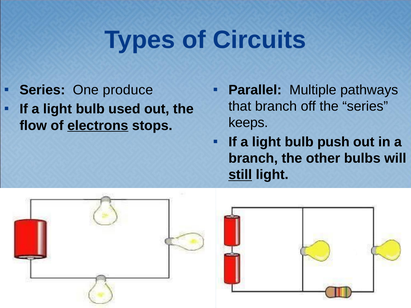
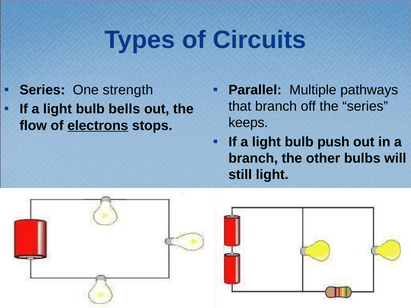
produce: produce -> strength
used: used -> bells
still underline: present -> none
